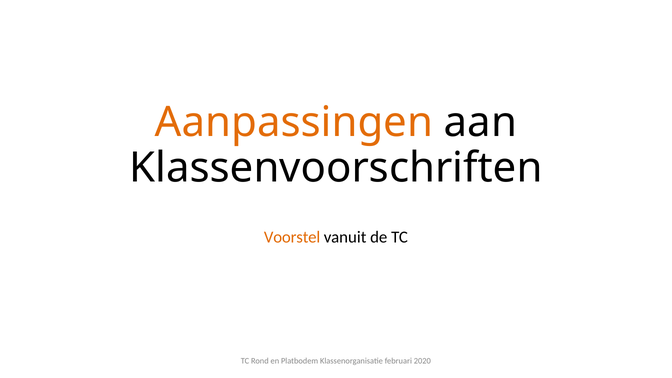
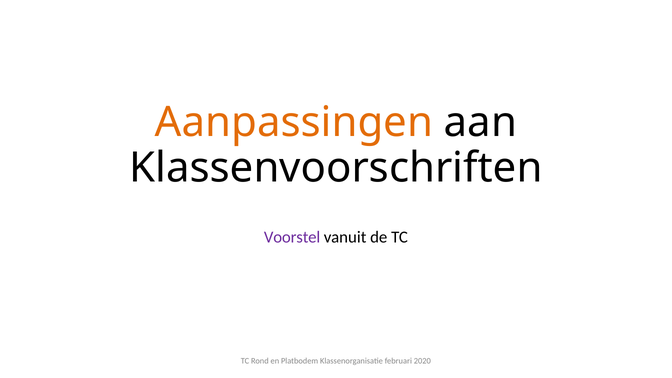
Voorstel colour: orange -> purple
